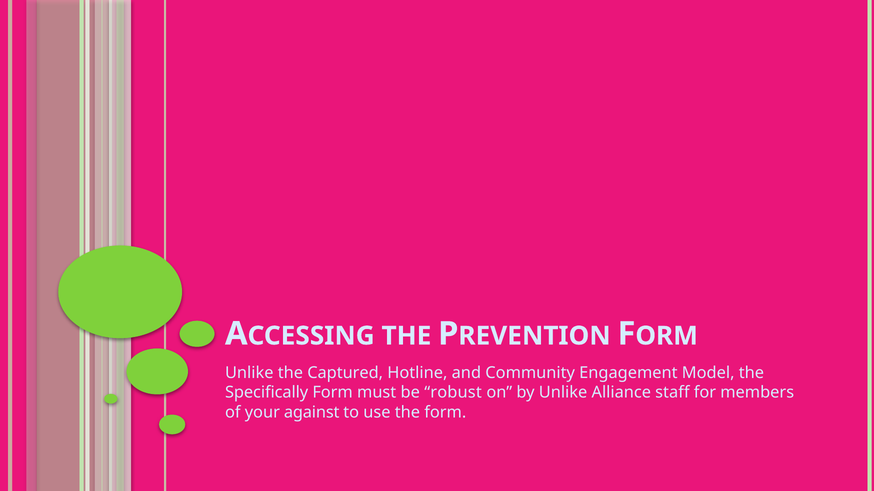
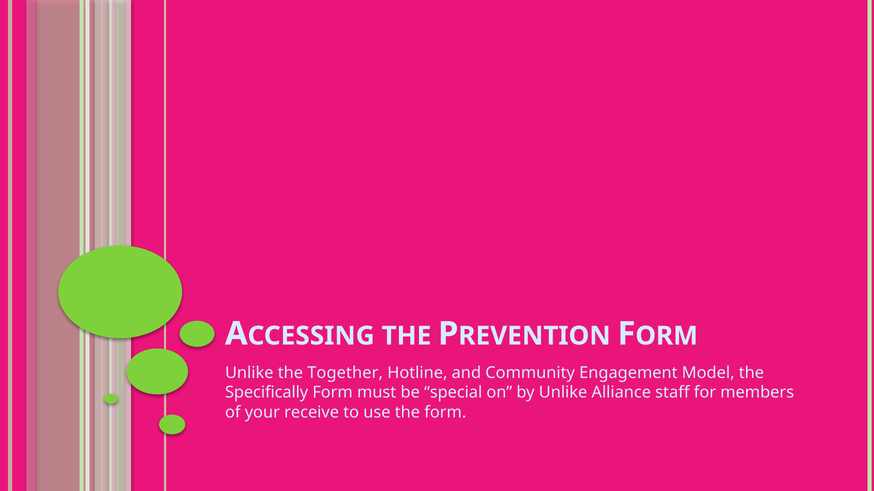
Captured: Captured -> Together
robust: robust -> special
against: against -> receive
